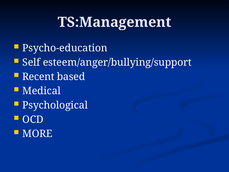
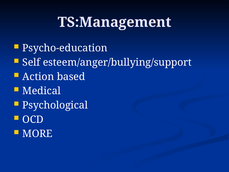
Recent: Recent -> Action
